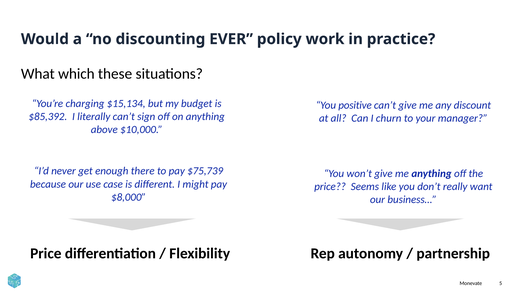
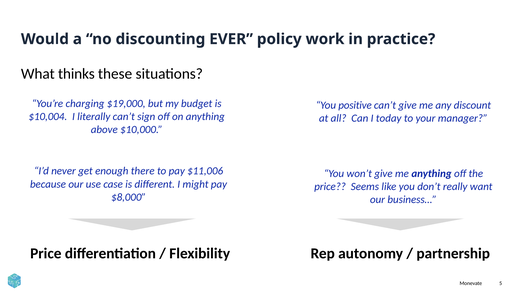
which: which -> thinks
$15,134: $15,134 -> $19,000
$85,392: $85,392 -> $10,004
churn: churn -> today
$75,739: $75,739 -> $11,006
